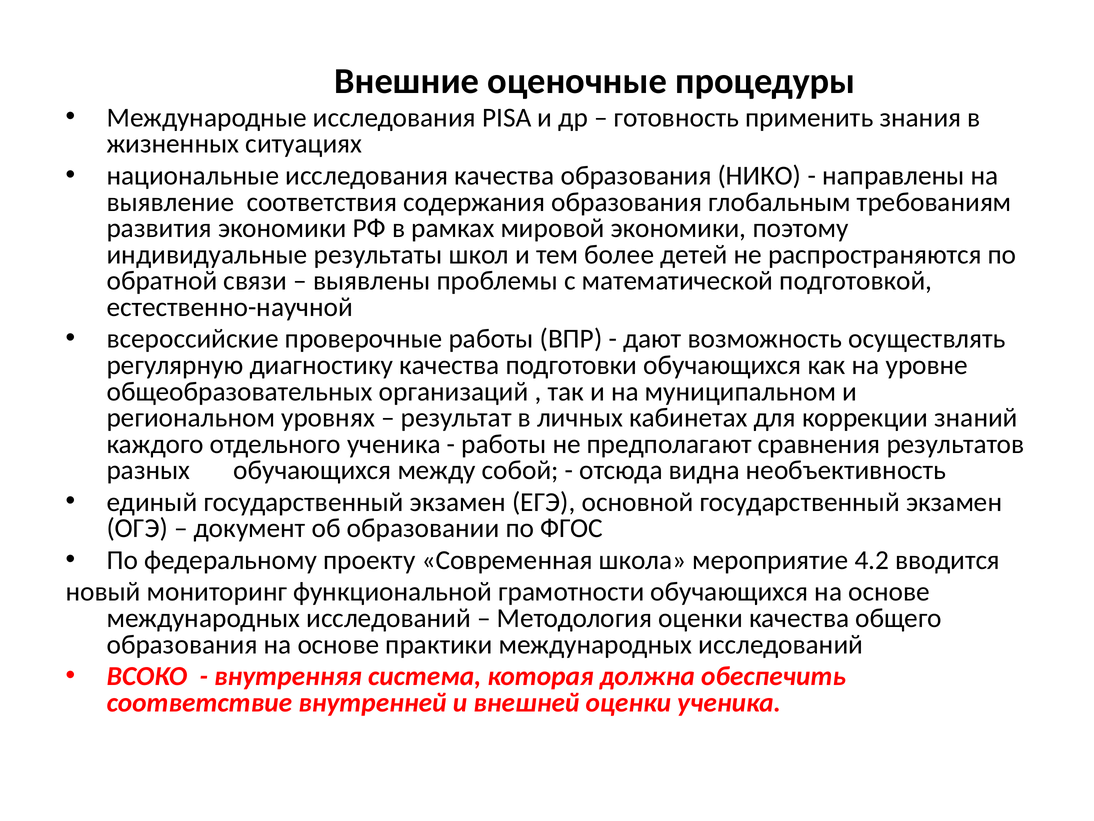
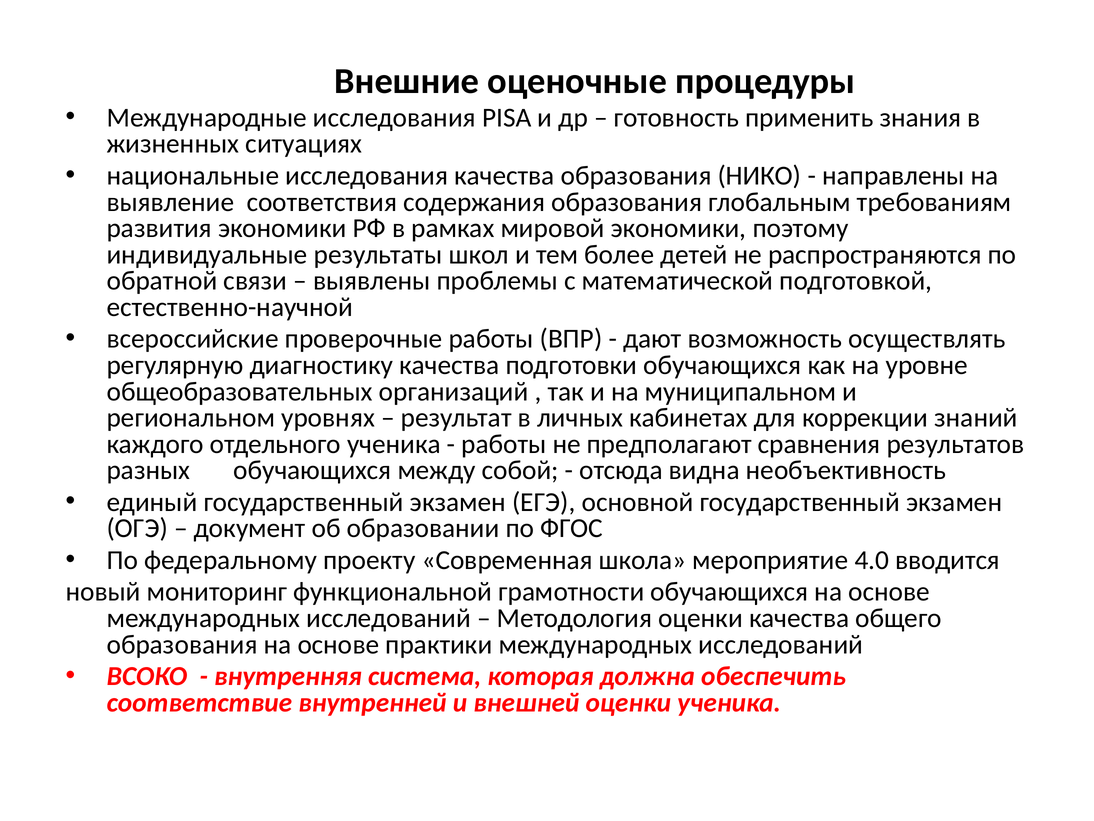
4.2: 4.2 -> 4.0
